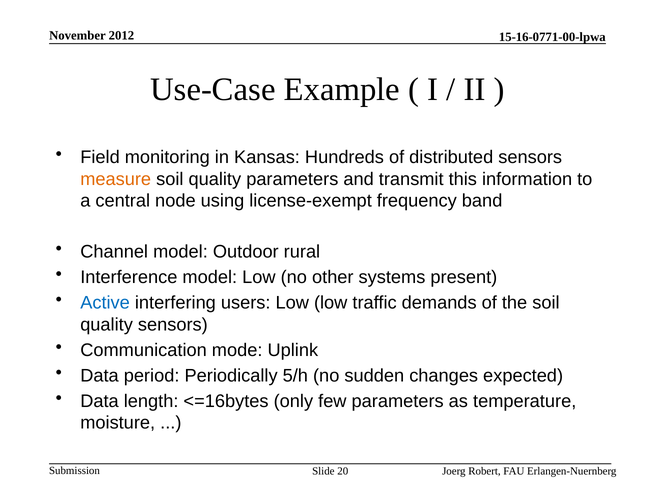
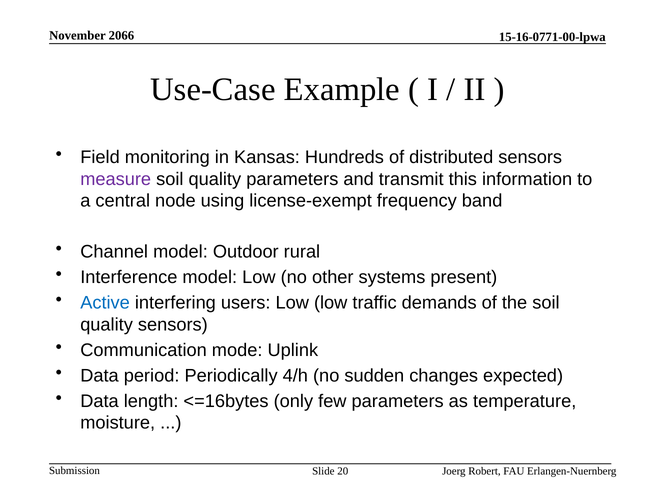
2012: 2012 -> 2066
measure colour: orange -> purple
5/h: 5/h -> 4/h
